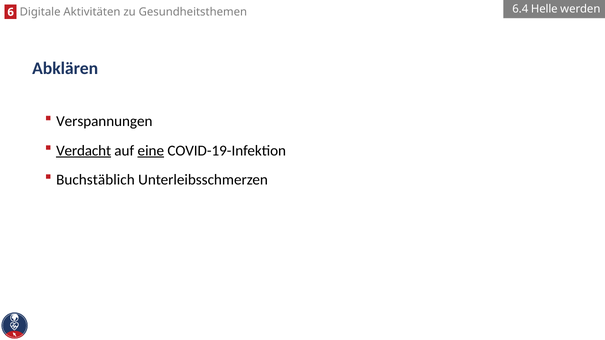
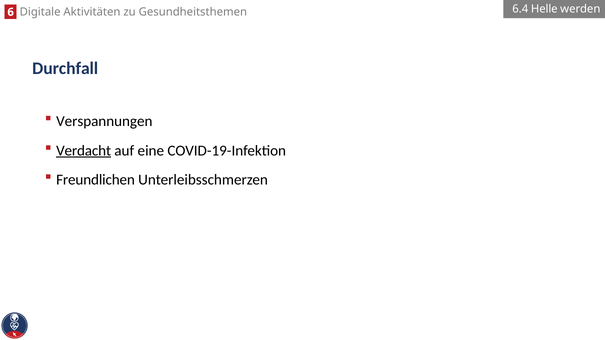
Abklären: Abklären -> Durchfall
eine underline: present -> none
Buchstäblich: Buchstäblich -> Freundlichen
